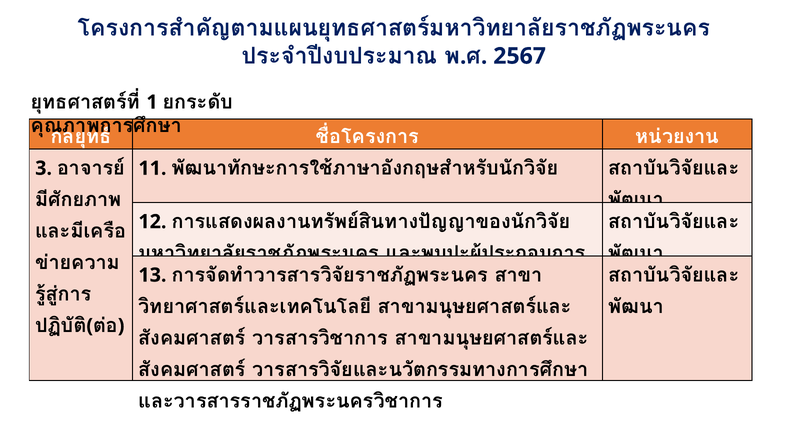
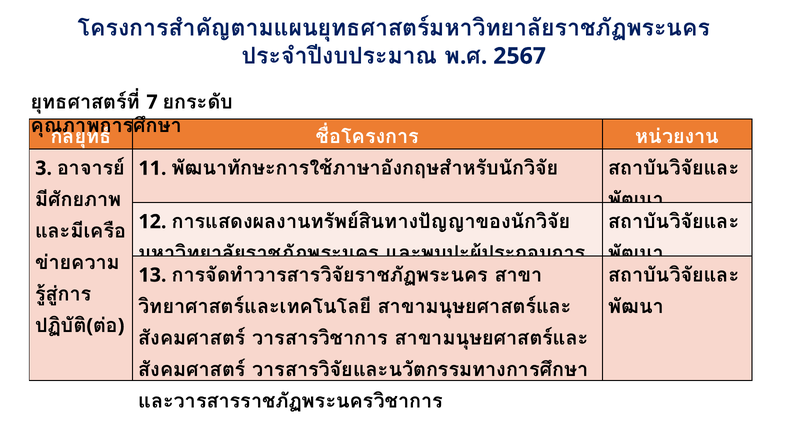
1: 1 -> 7
